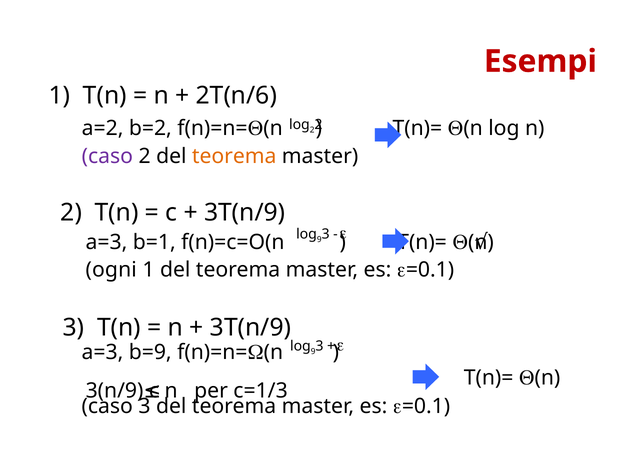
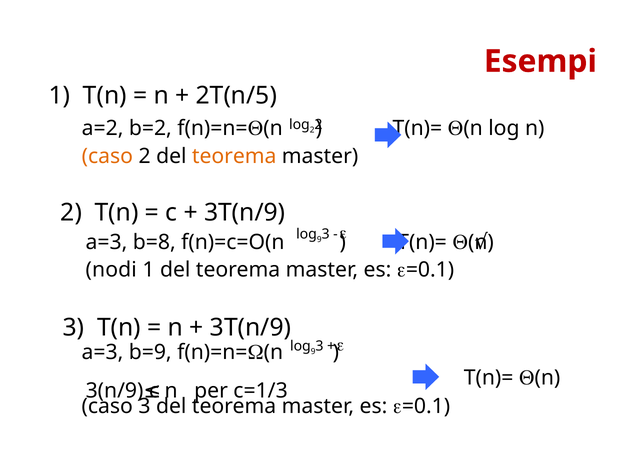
2T(n/6: 2T(n/6 -> 2T(n/5
caso at (107, 156) colour: purple -> orange
b=1: b=1 -> b=8
ogni: ogni -> nodi
